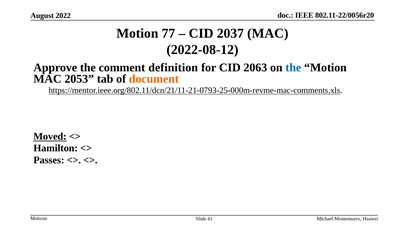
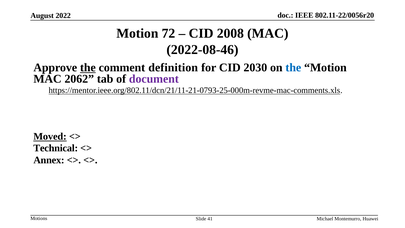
77: 77 -> 72
2037: 2037 -> 2008
2022-08-12: 2022-08-12 -> 2022-08-46
the at (88, 67) underline: none -> present
2063: 2063 -> 2030
2053: 2053 -> 2062
document colour: orange -> purple
Hamilton: Hamilton -> Technical
Passes: Passes -> Annex
